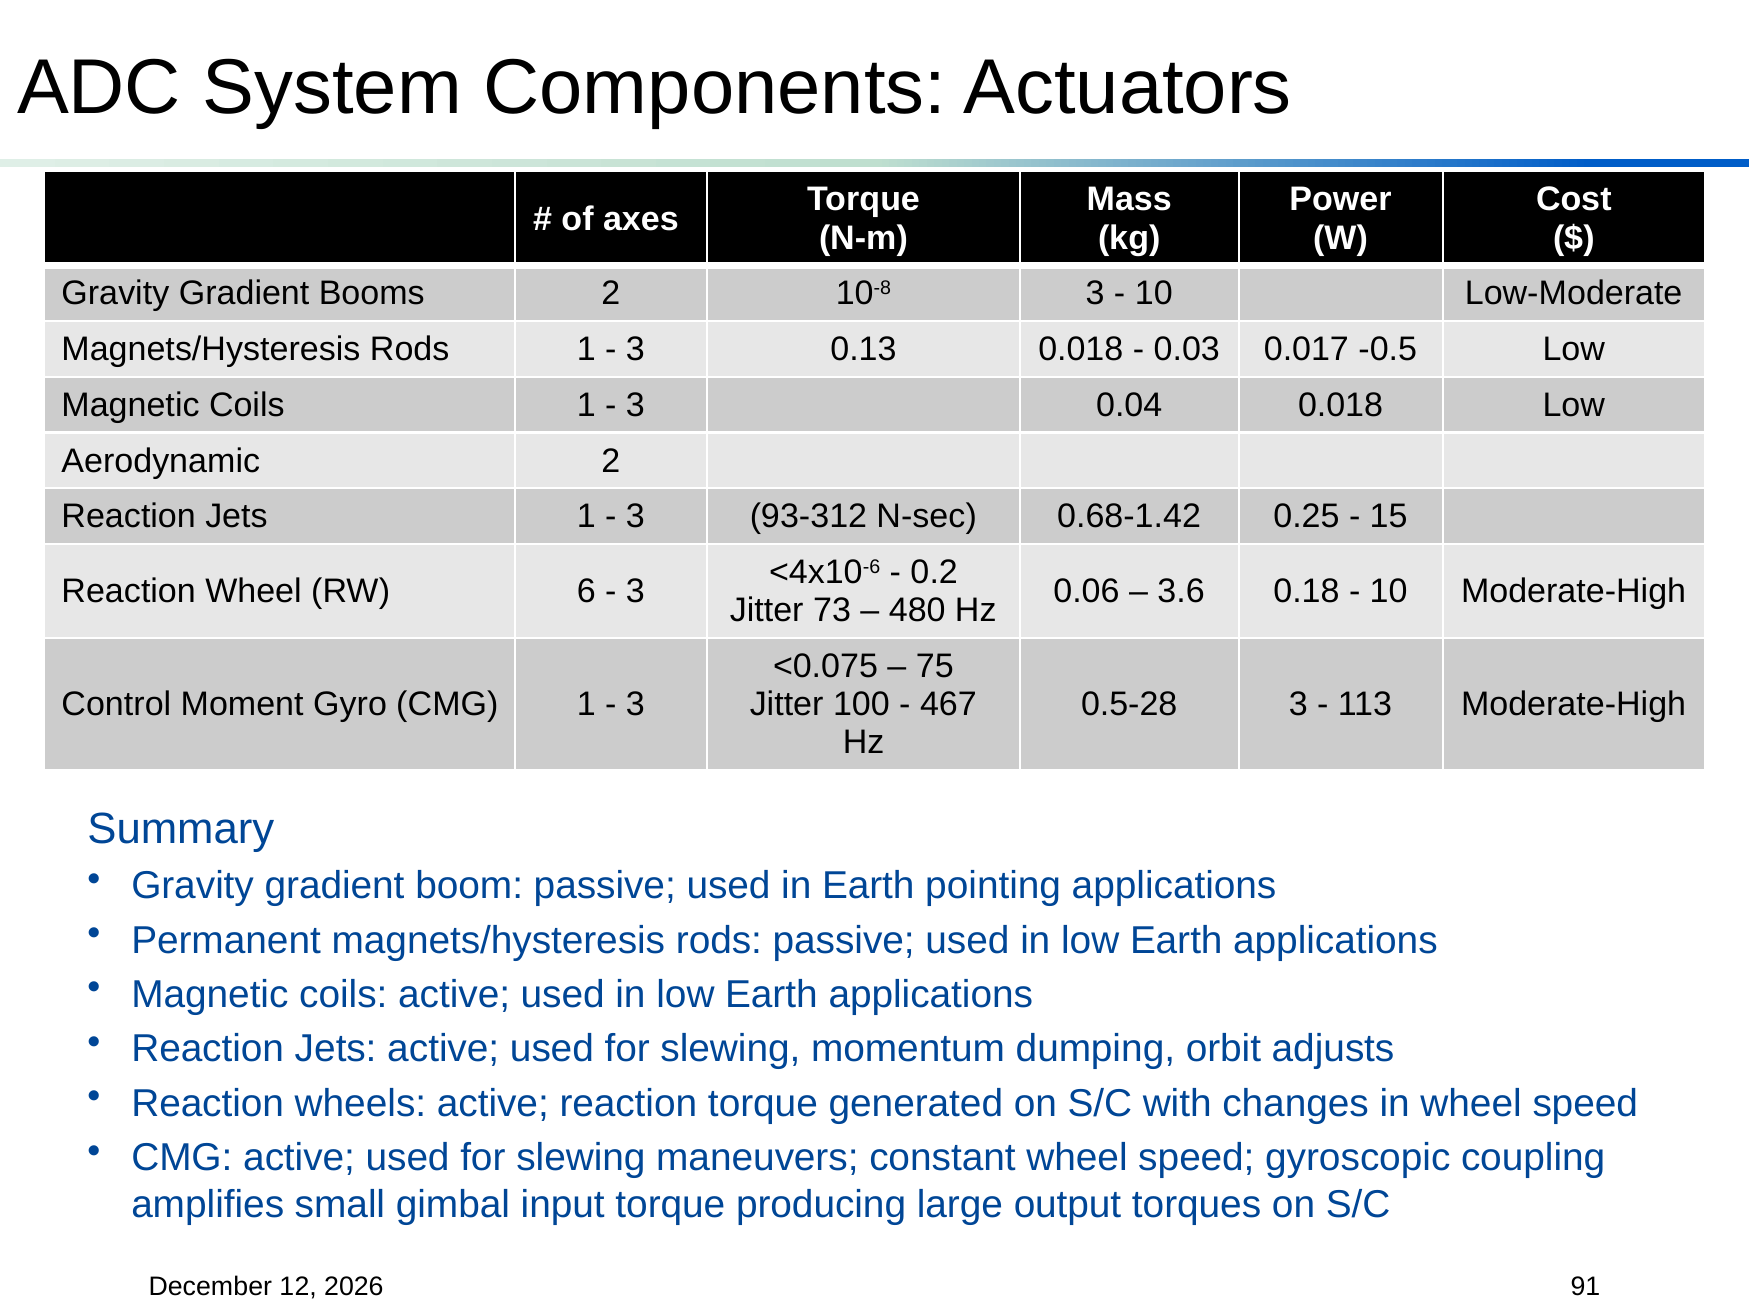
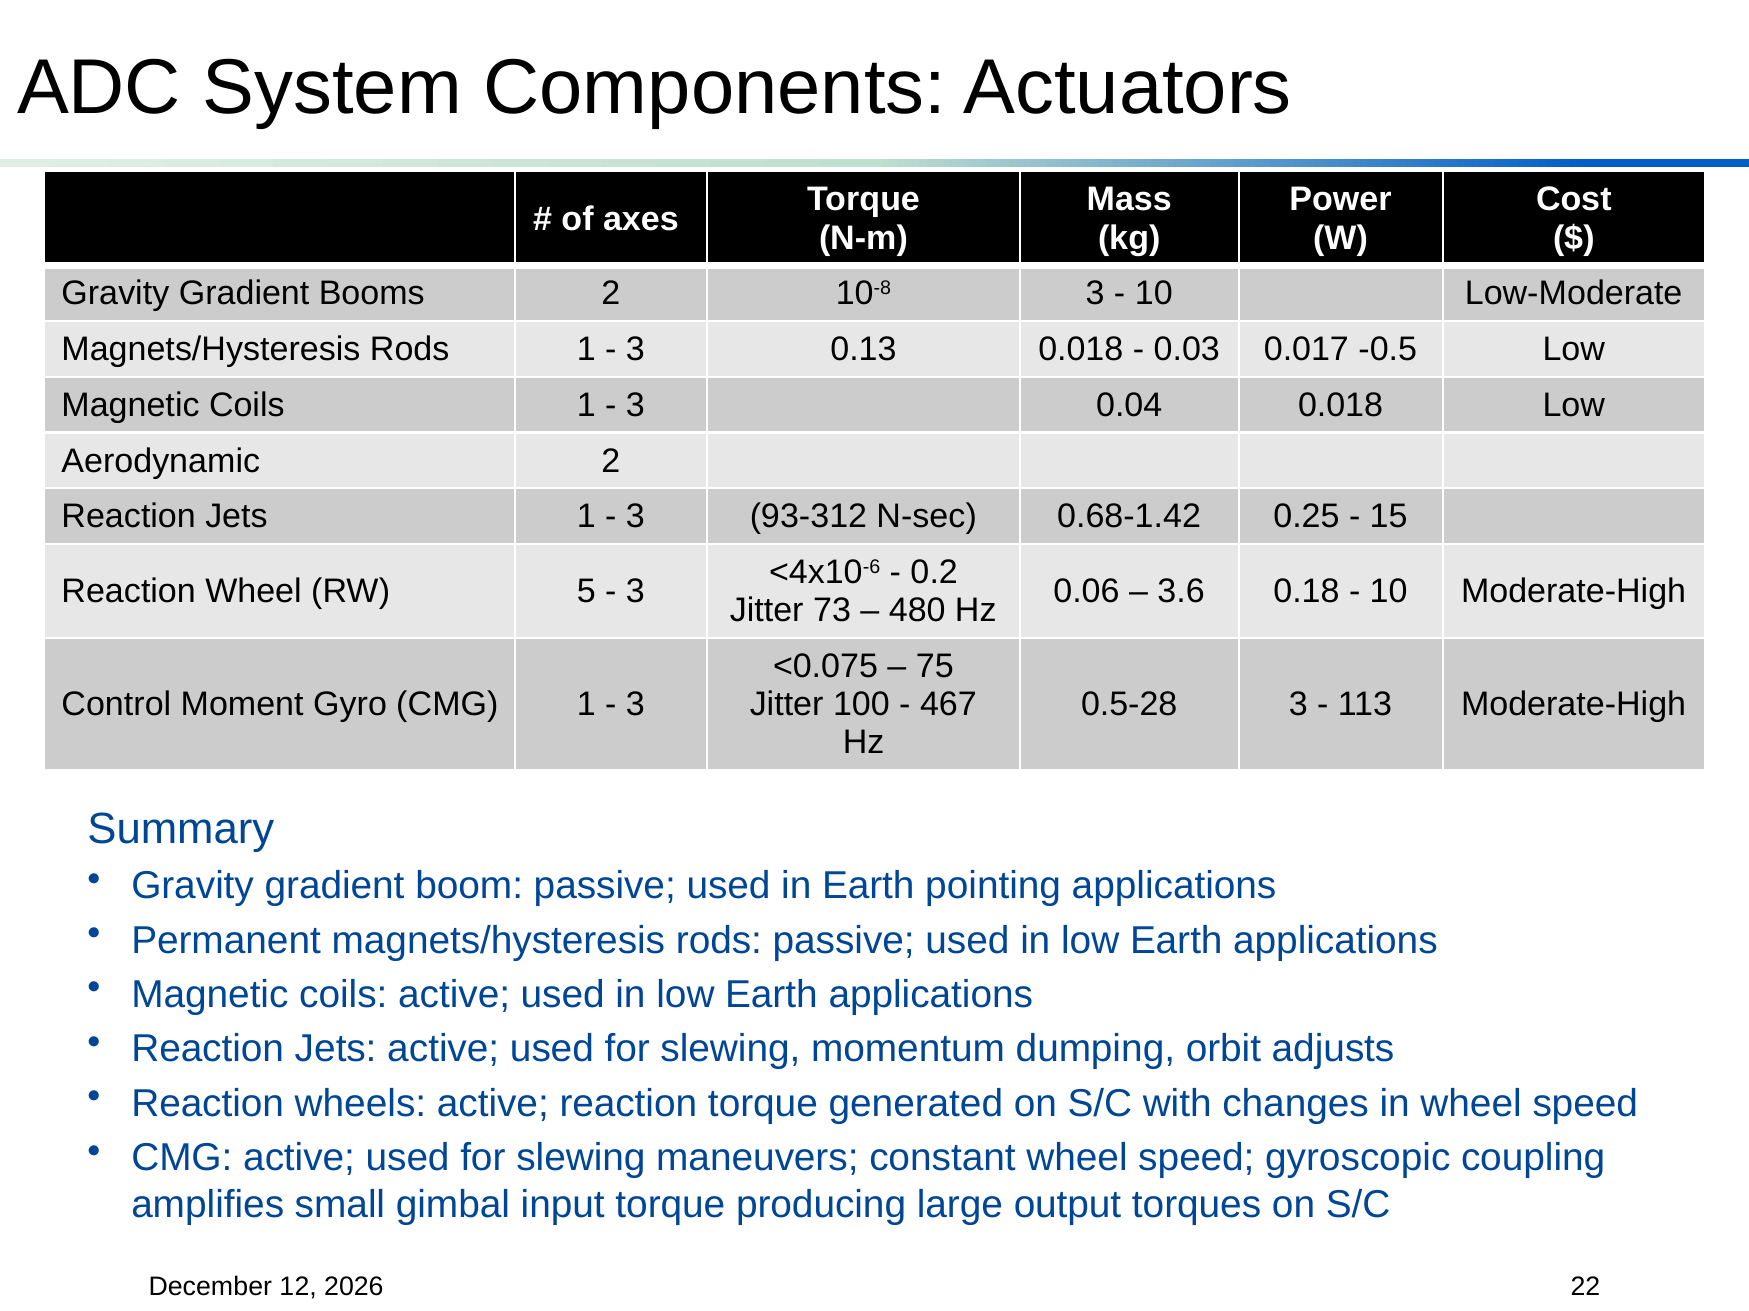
6: 6 -> 5
91: 91 -> 22
